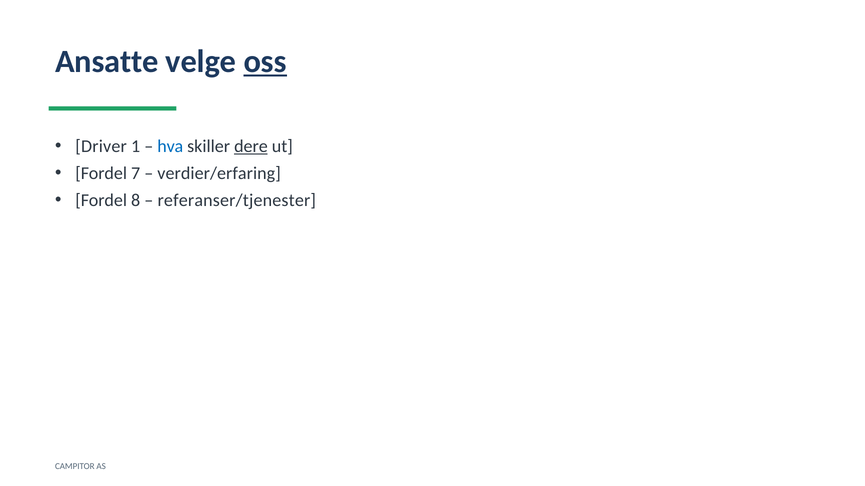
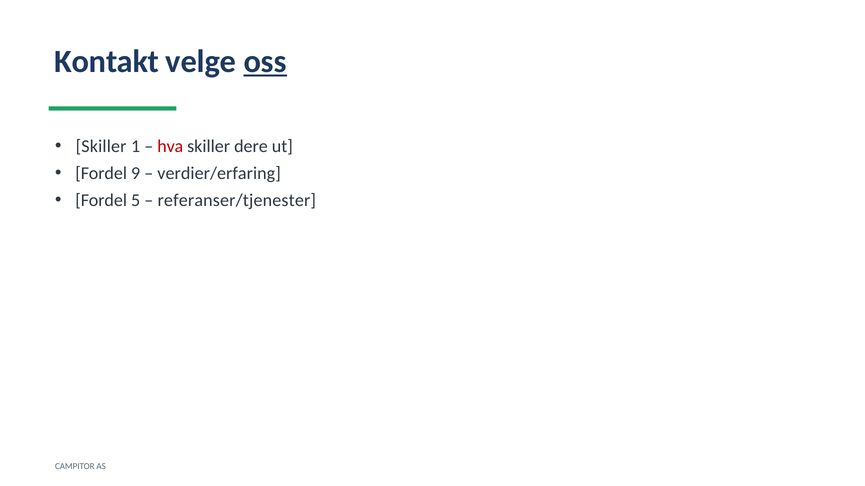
Ansatte: Ansatte -> Kontakt
Driver at (101, 147): Driver -> Skiller
hva colour: blue -> red
dere underline: present -> none
7: 7 -> 9
8: 8 -> 5
